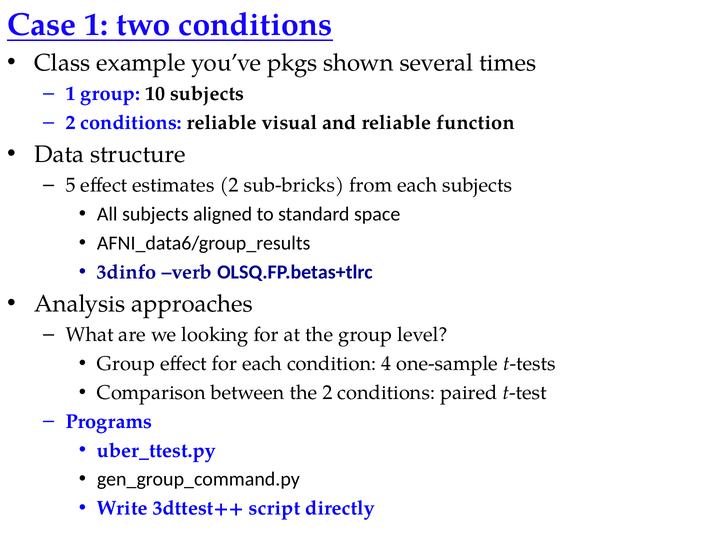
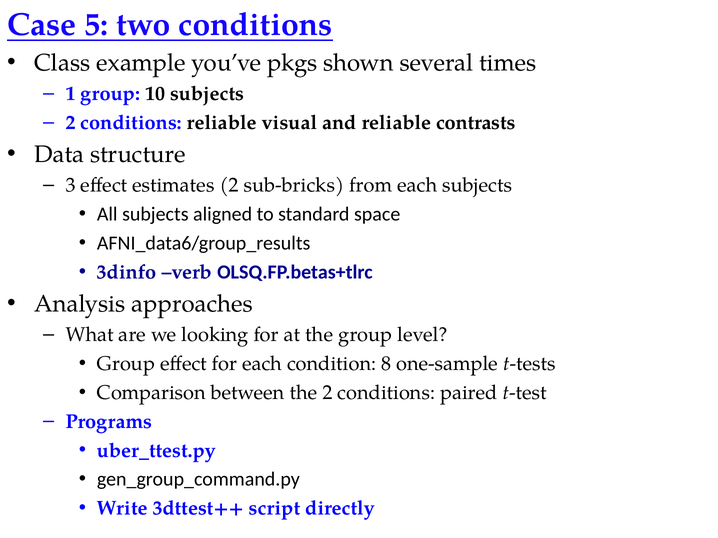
Case 1: 1 -> 5
function: function -> contrasts
5: 5 -> 3
4: 4 -> 8
